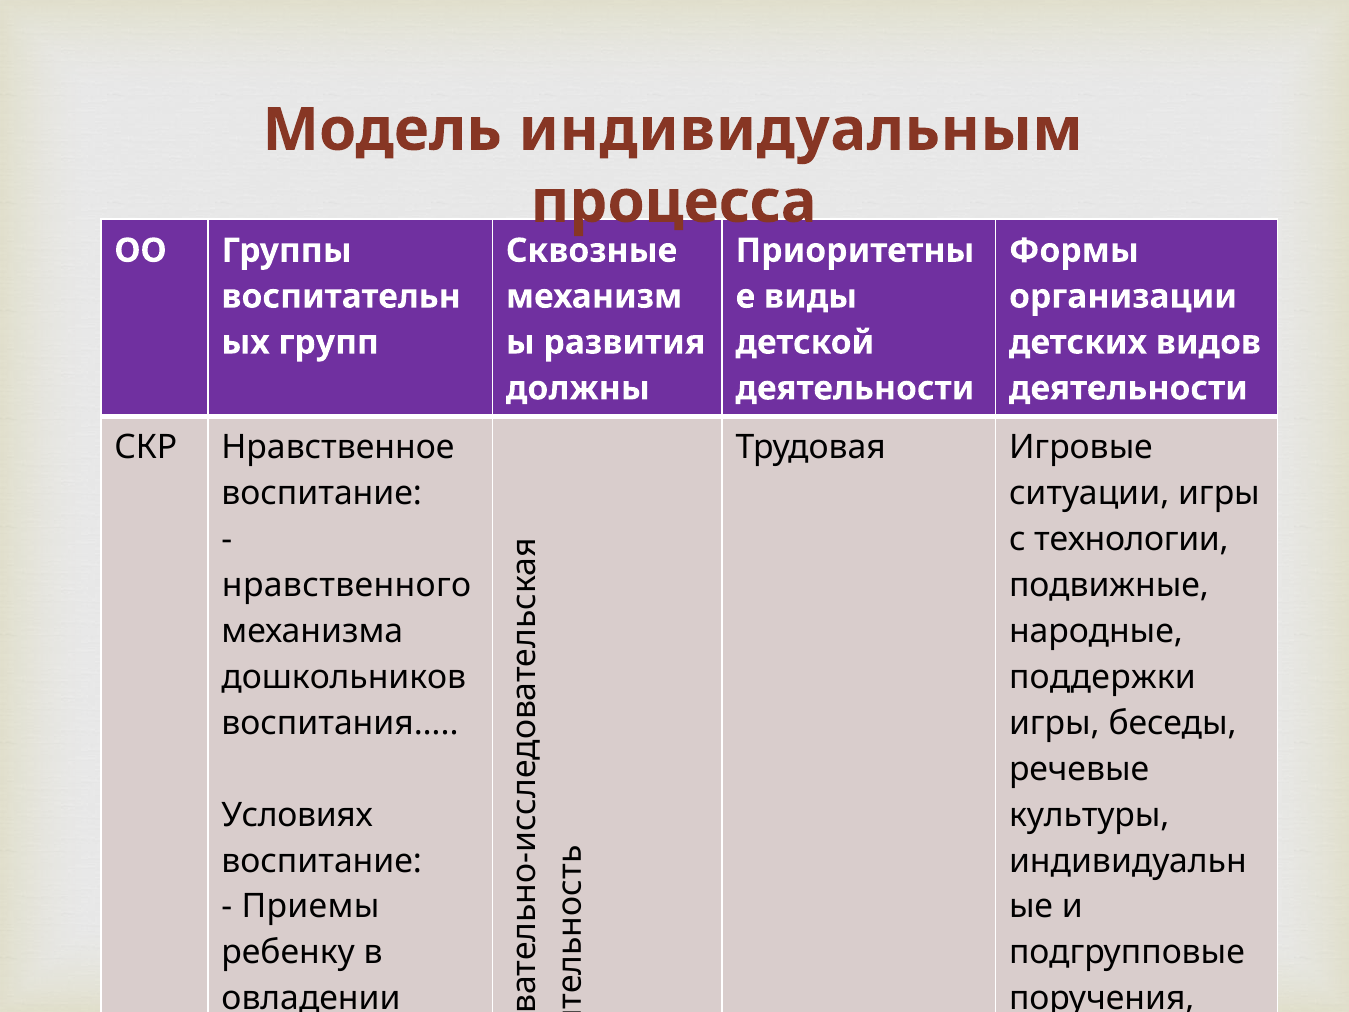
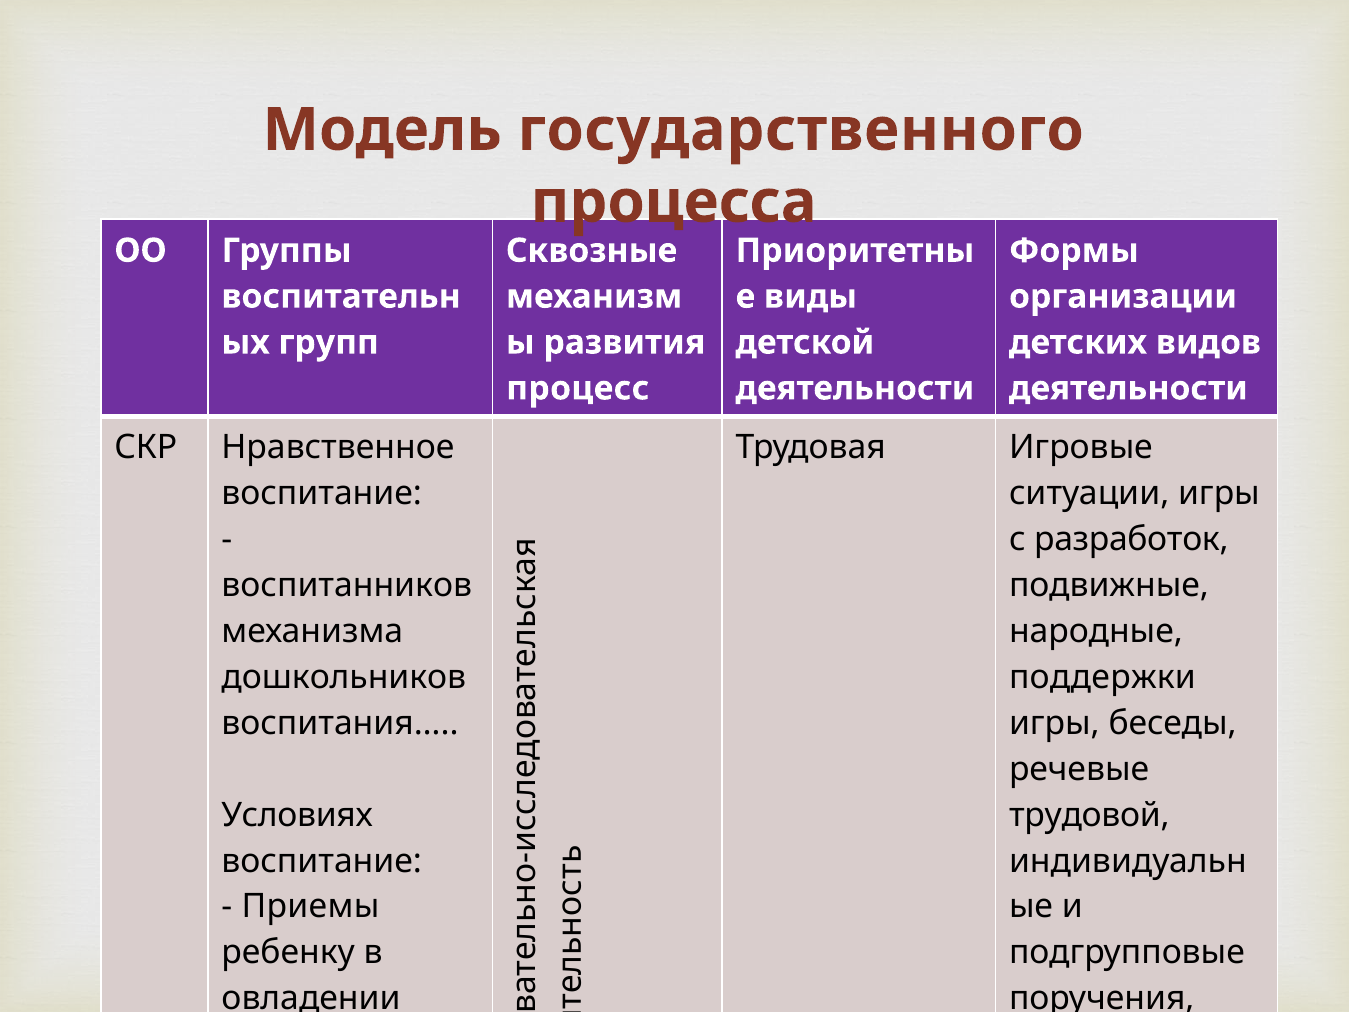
индивидуальным: индивидуальным -> государственного
должны: должны -> процесс
технологии: технологии -> разработок
нравственного: нравственного -> воспитанников
культуры at (1089, 815): культуры -> трудовой
